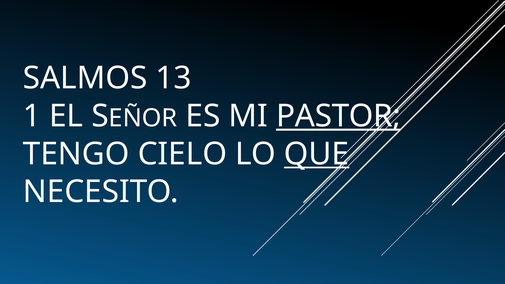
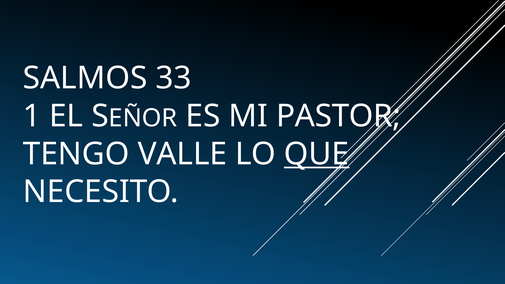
13: 13 -> 33
PASTOR underline: present -> none
CIELO: CIELO -> VALLE
